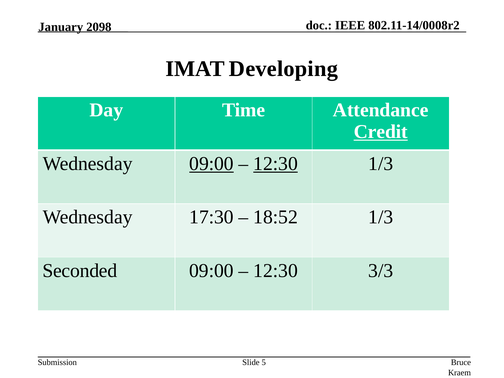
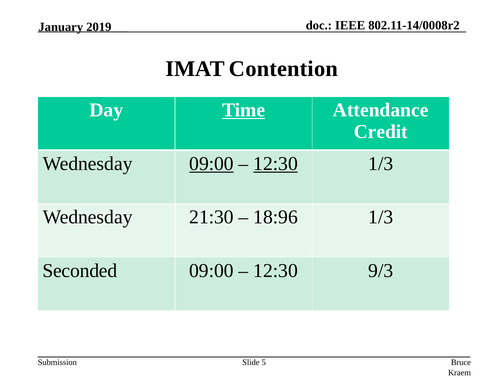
2098: 2098 -> 2019
Developing: Developing -> Contention
Time underline: none -> present
Credit underline: present -> none
17:30: 17:30 -> 21:30
18:52: 18:52 -> 18:96
3/3: 3/3 -> 9/3
